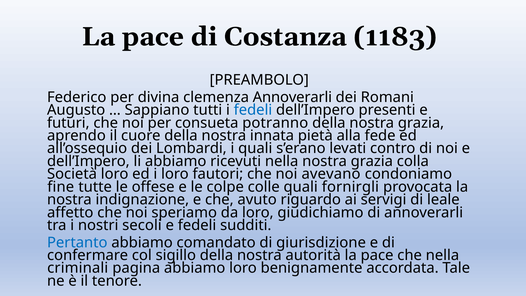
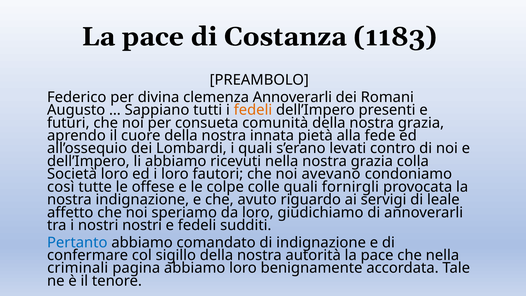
fedeli at (253, 110) colour: blue -> orange
potranno: potranno -> comunità
fine: fine -> così
nostri secoli: secoli -> nostri
di giurisdizione: giurisdizione -> indignazione
